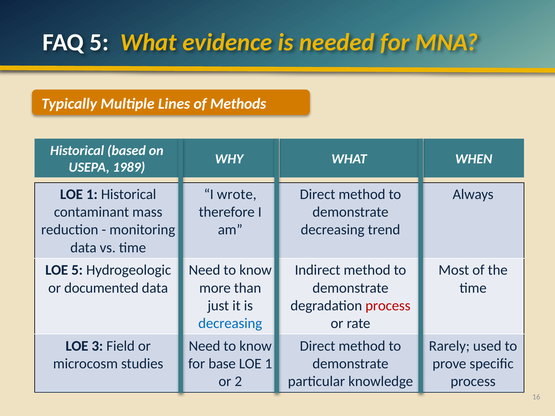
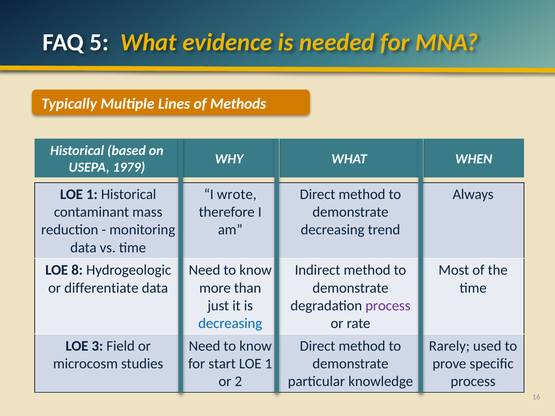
1989: 1989 -> 1979
LOE 5: 5 -> 8
documented: documented -> differentiate
process at (388, 306) colour: red -> purple
base: base -> start
